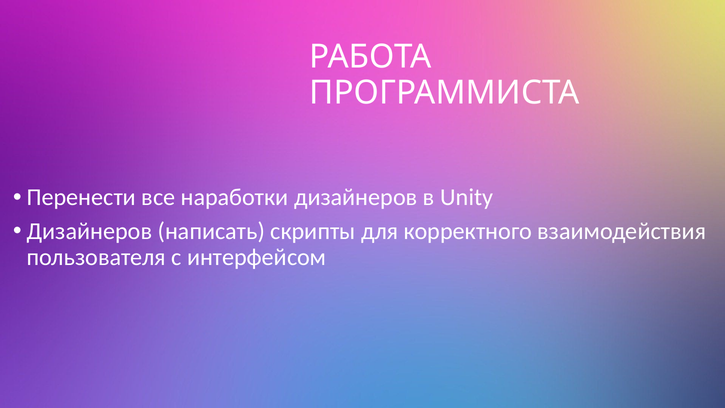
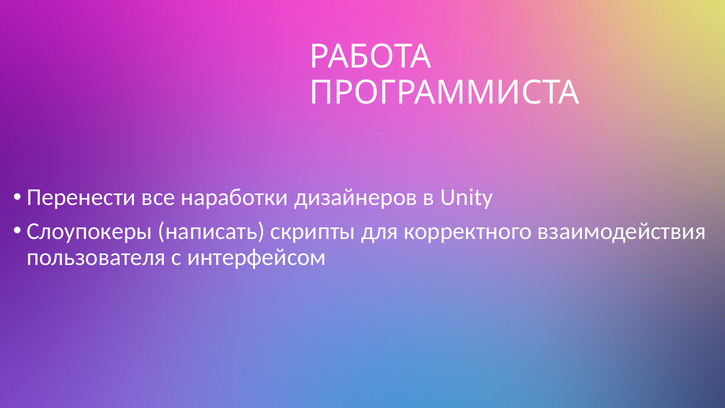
Дизайнеров at (89, 231): Дизайнеров -> Слоупокеры
